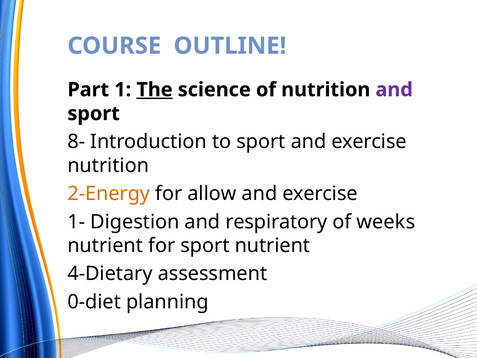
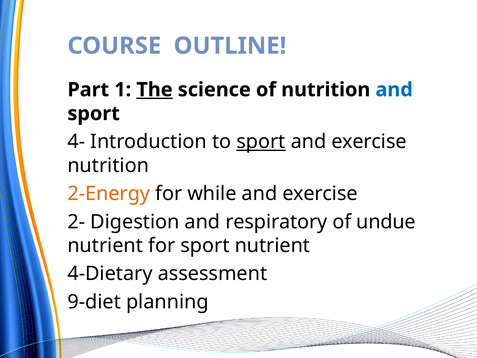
and at (394, 90) colour: purple -> blue
8-: 8- -> 4-
sport at (261, 142) underline: none -> present
allow: allow -> while
1-: 1- -> 2-
weeks: weeks -> undue
0-diet: 0-diet -> 9-diet
